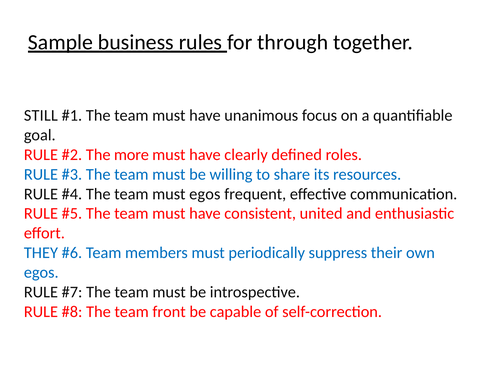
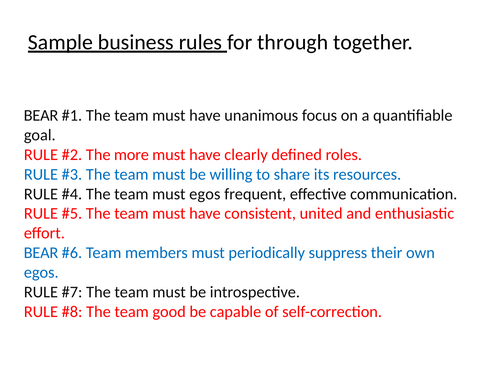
STILL at (41, 115): STILL -> BEAR
THEY at (41, 252): THEY -> BEAR
front: front -> good
